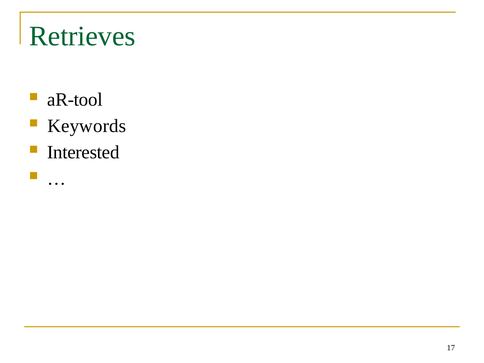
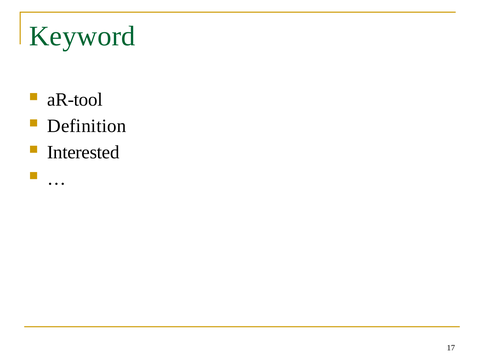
Retrieves: Retrieves -> Keyword
Keywords: Keywords -> Definition
